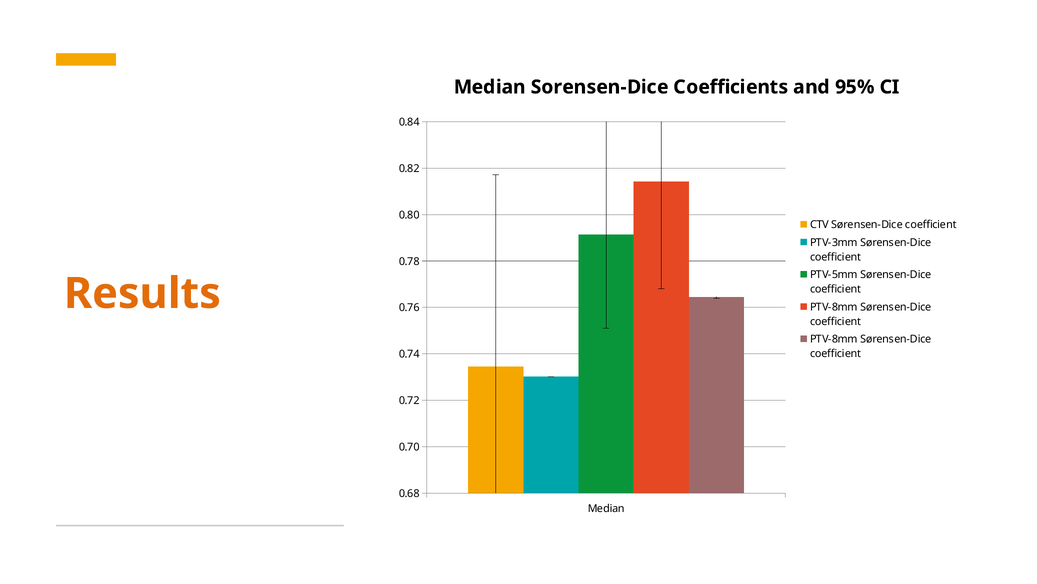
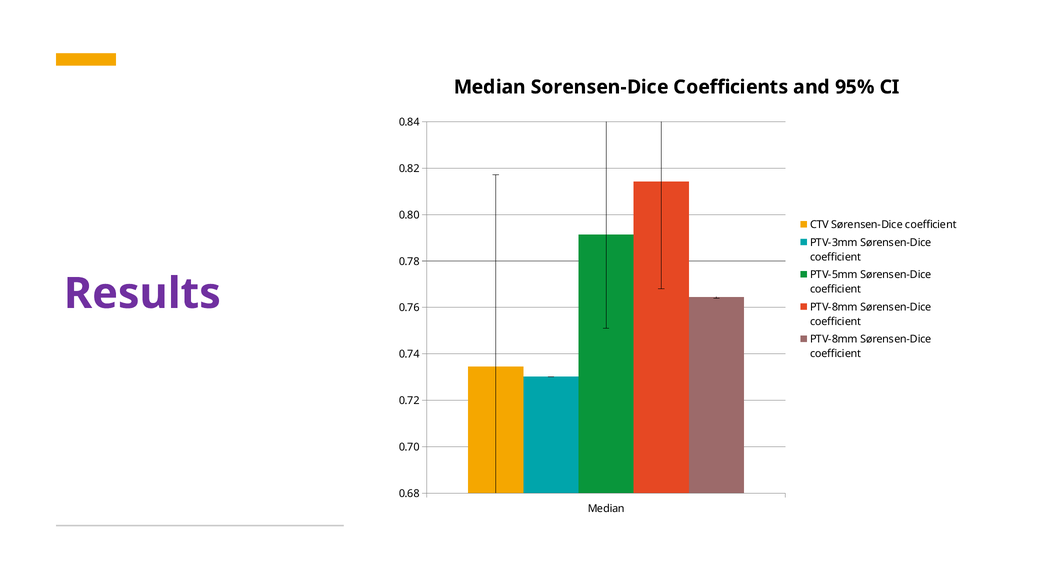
Results colour: orange -> purple
